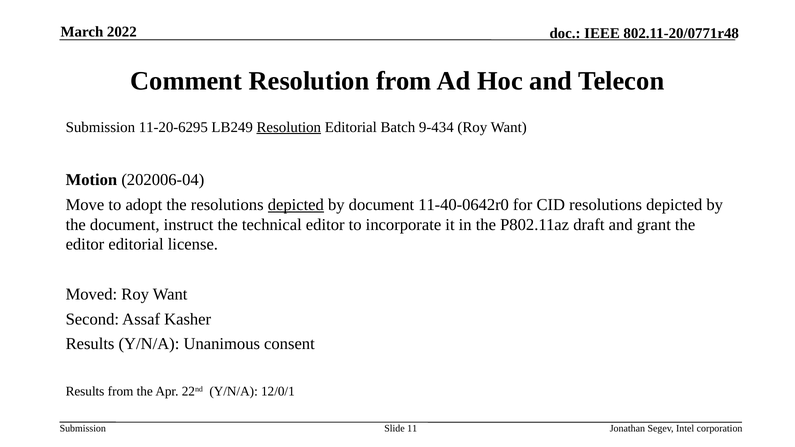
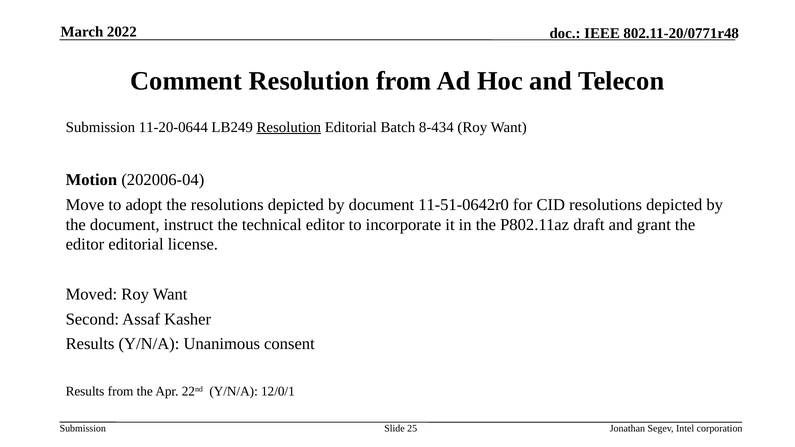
11-20-6295: 11-20-6295 -> 11-20-0644
9-434: 9-434 -> 8-434
depicted at (296, 205) underline: present -> none
11-40-0642r0: 11-40-0642r0 -> 11-51-0642r0
11: 11 -> 25
